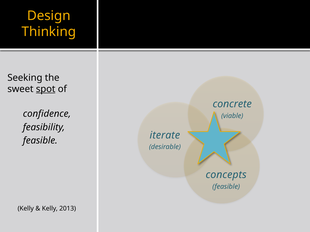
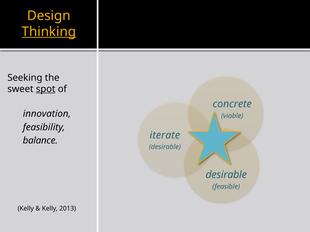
Thinking underline: none -> present
confidence: confidence -> innovation
feasible at (40, 141): feasible -> balance
concepts at (226, 175): concepts -> desirable
